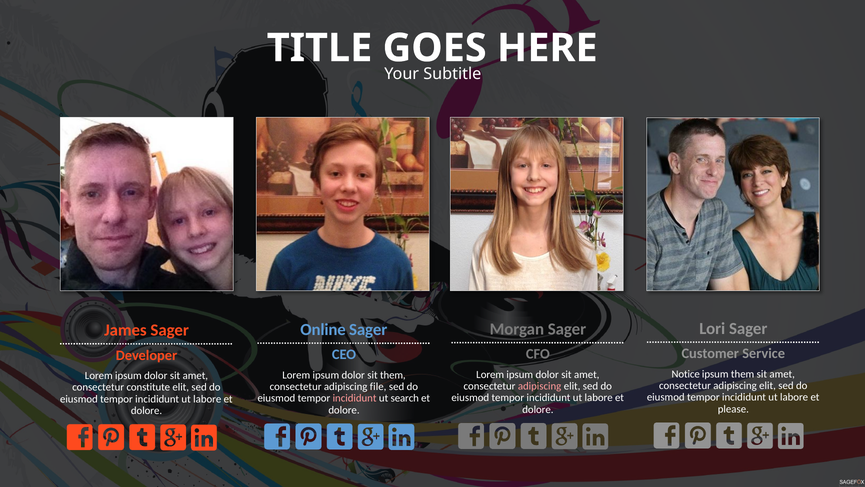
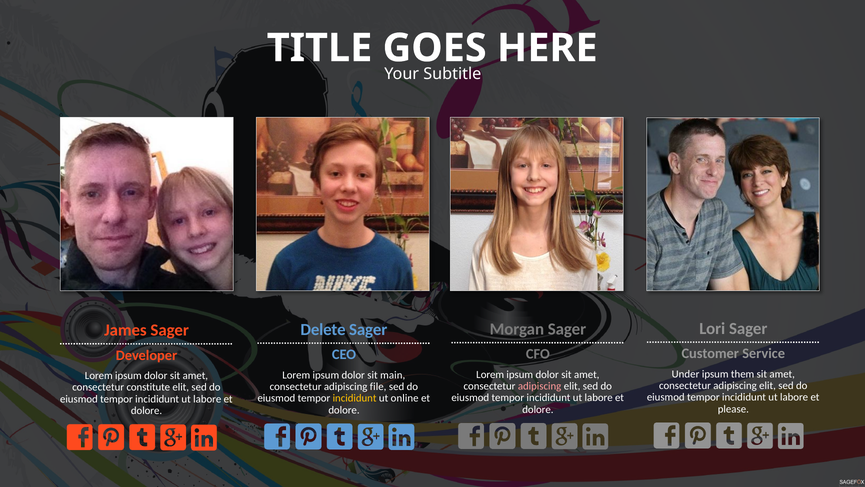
Online: Online -> Delete
Notice: Notice -> Under
sit them: them -> main
incididunt at (355, 398) colour: pink -> yellow
search: search -> online
